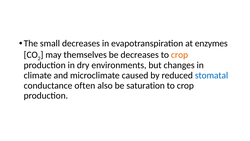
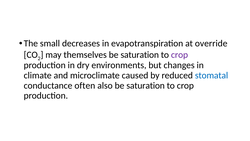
enzymes: enzymes -> override
themselves be decreases: decreases -> saturation
crop at (180, 55) colour: orange -> purple
